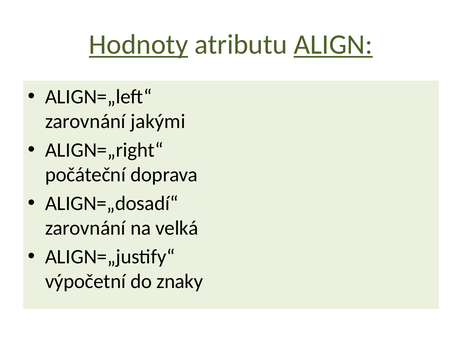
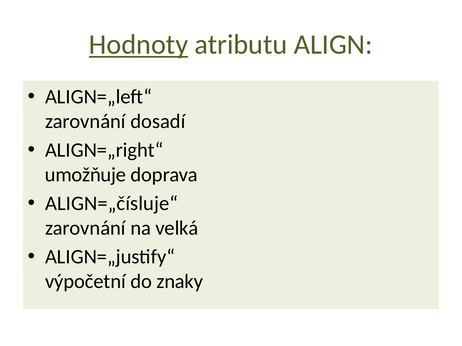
ALIGN underline: present -> none
jakými: jakými -> dosadí
počáteční: počáteční -> umožňuje
ALIGN=„dosadí“: ALIGN=„dosadí“ -> ALIGN=„čísluje“
